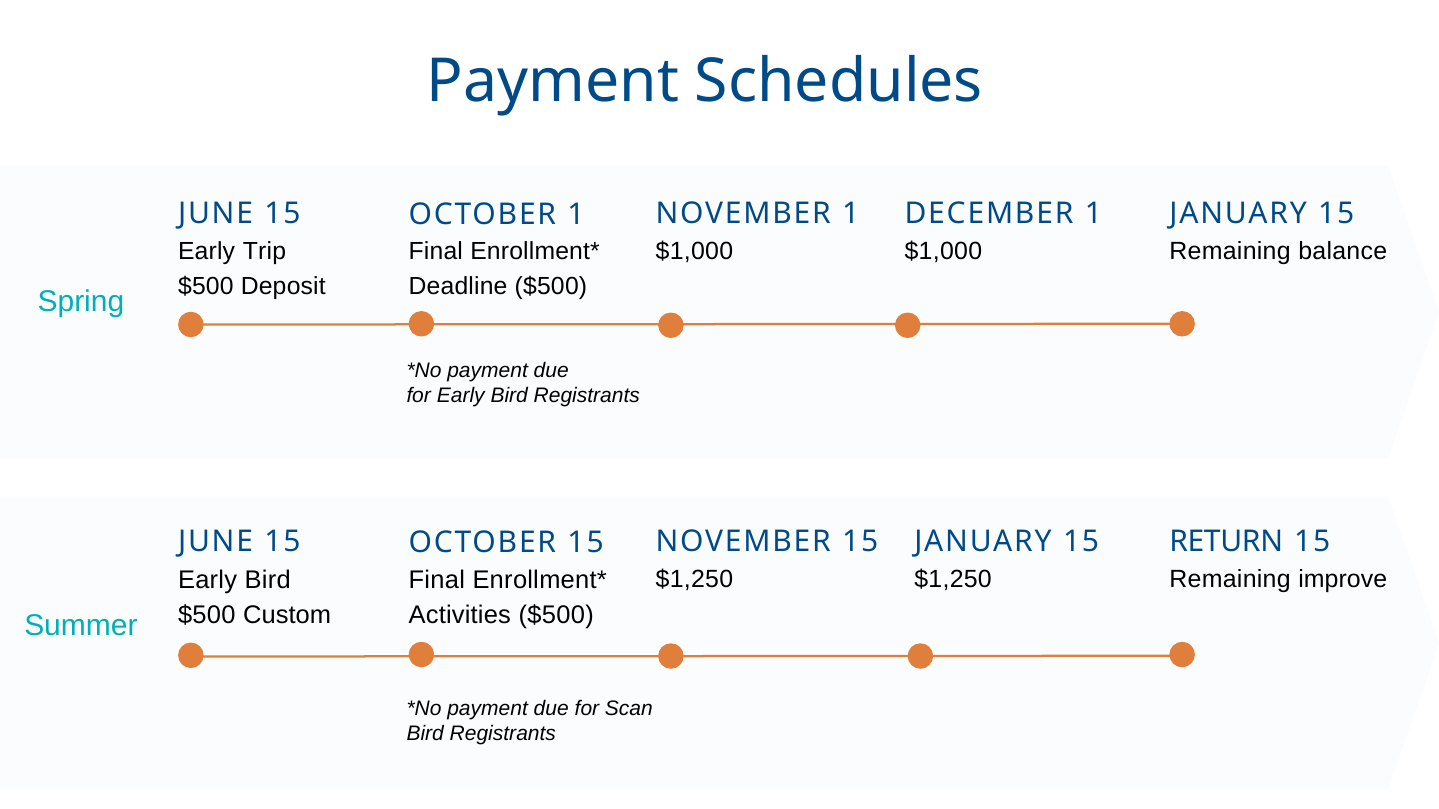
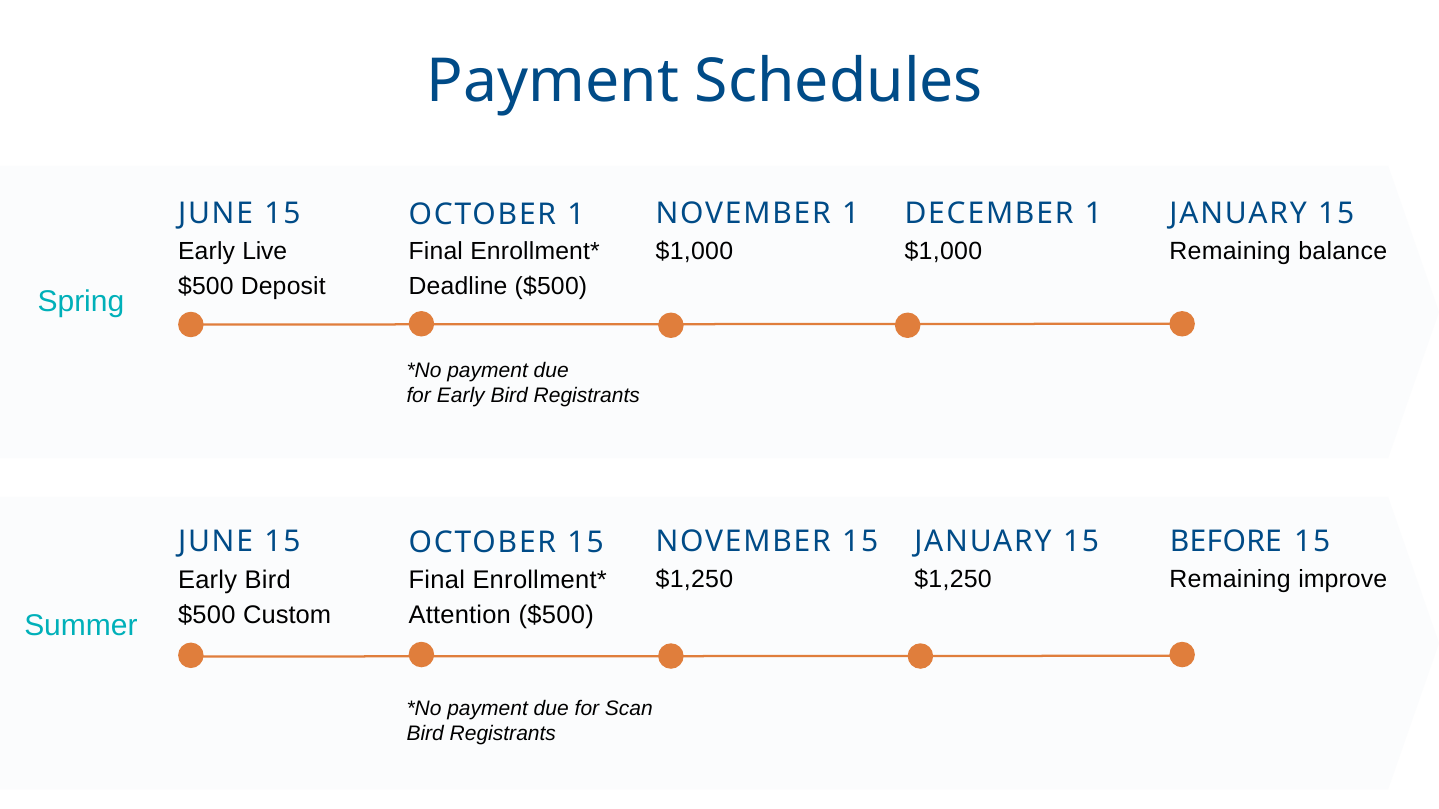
Trip: Trip -> Live
RETURN: RETURN -> BEFORE
Activities: Activities -> Attention
